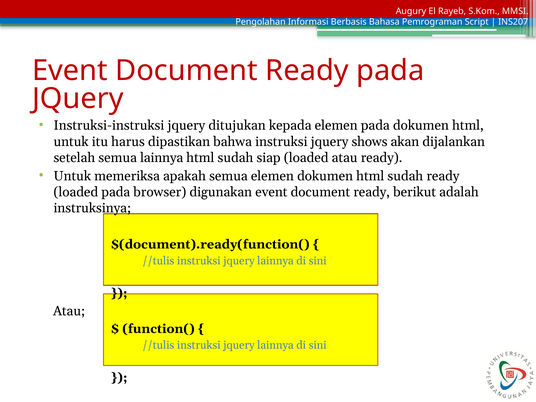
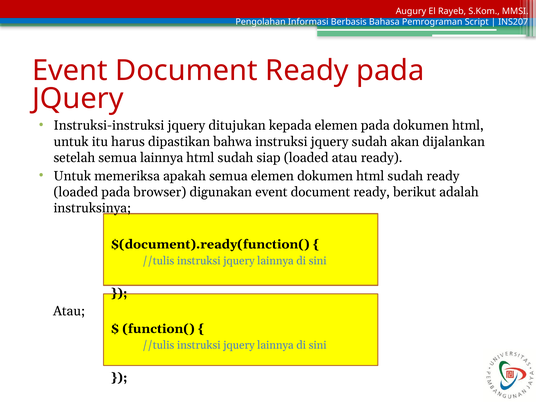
jquery shows: shows -> sudah
